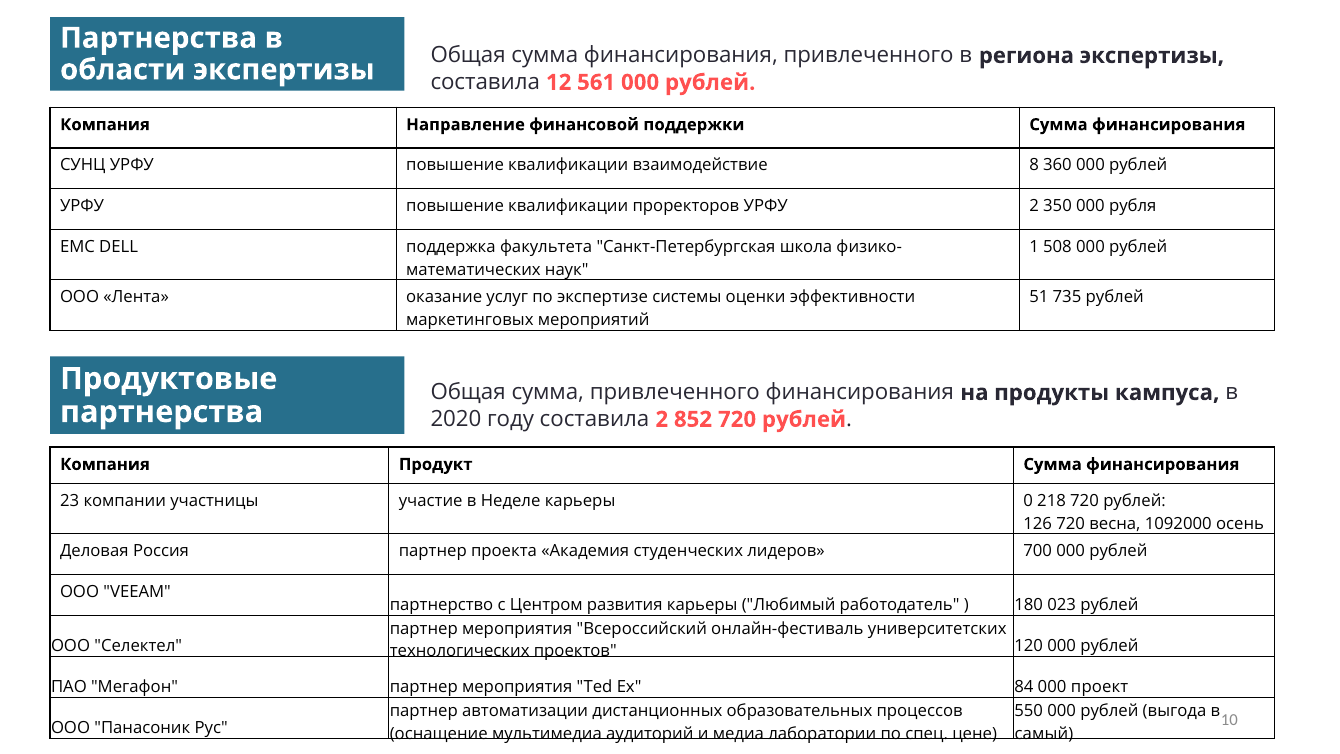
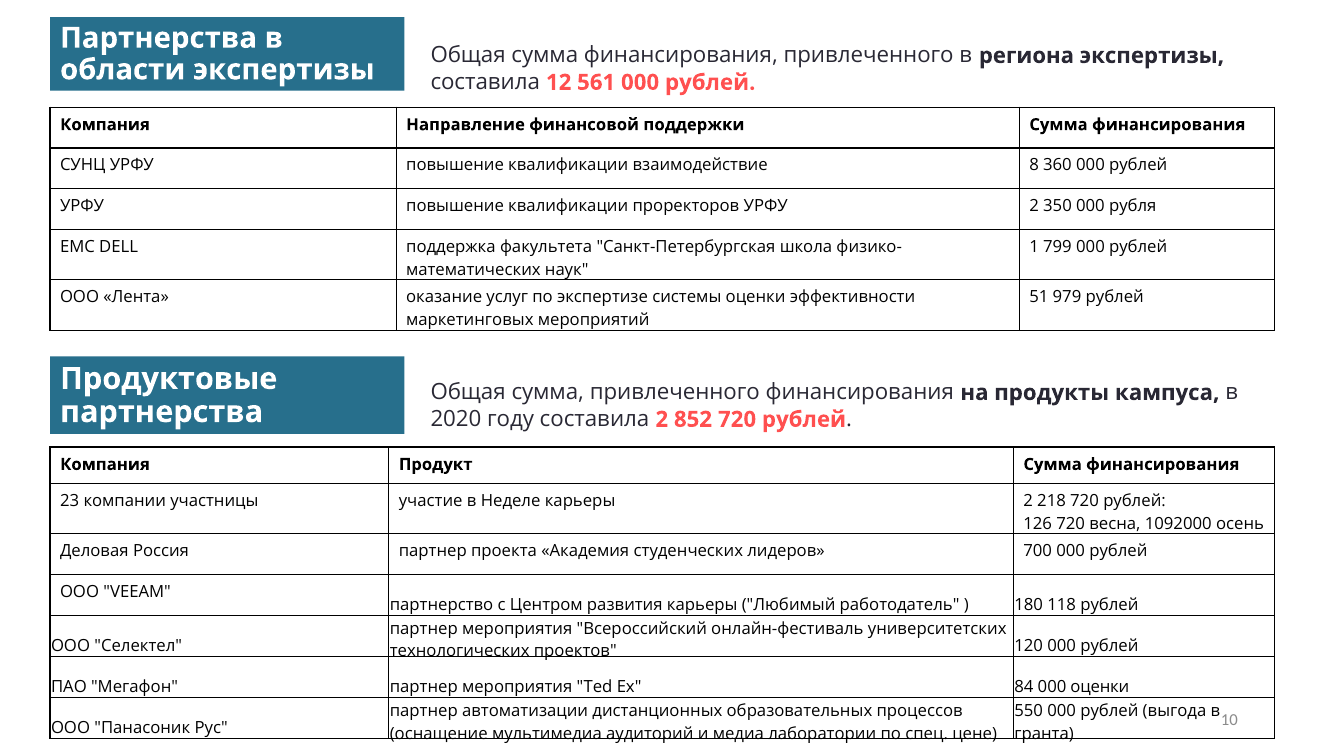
508: 508 -> 799
735: 735 -> 979
карьеры 0: 0 -> 2
023: 023 -> 118
000 проект: проект -> оценки
самый: самый -> гранта
